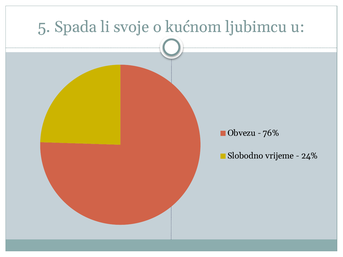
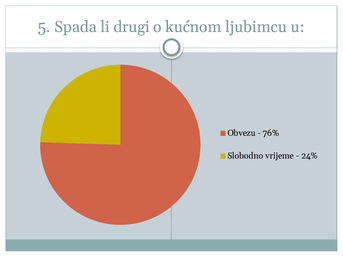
svoje: svoje -> drugi
